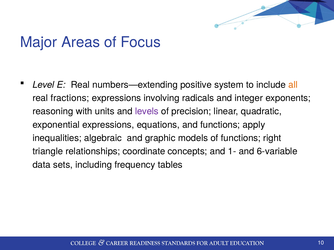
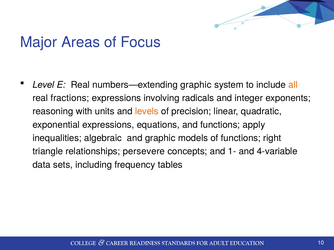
numbers—extending positive: positive -> graphic
levels colour: purple -> orange
coordinate: coordinate -> persevere
6-variable: 6-variable -> 4-variable
